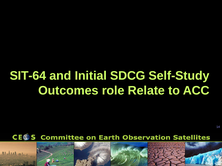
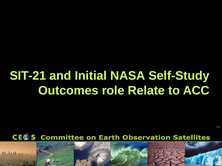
SIT-64: SIT-64 -> SIT-21
SDCG: SDCG -> NASA
